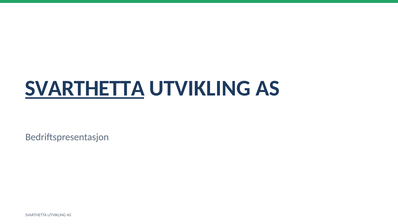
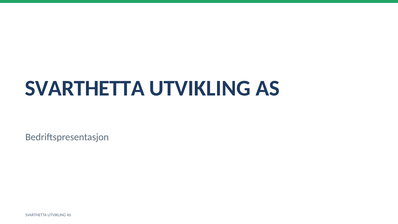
SVARTHETTA at (85, 88) underline: present -> none
